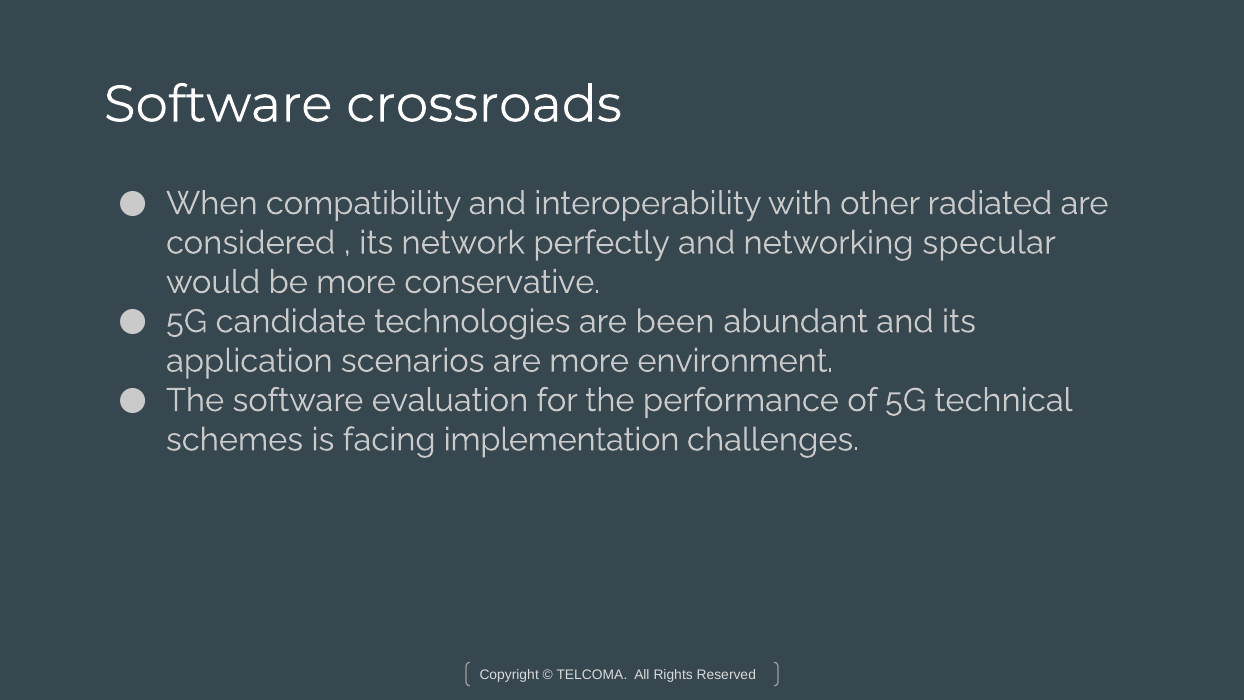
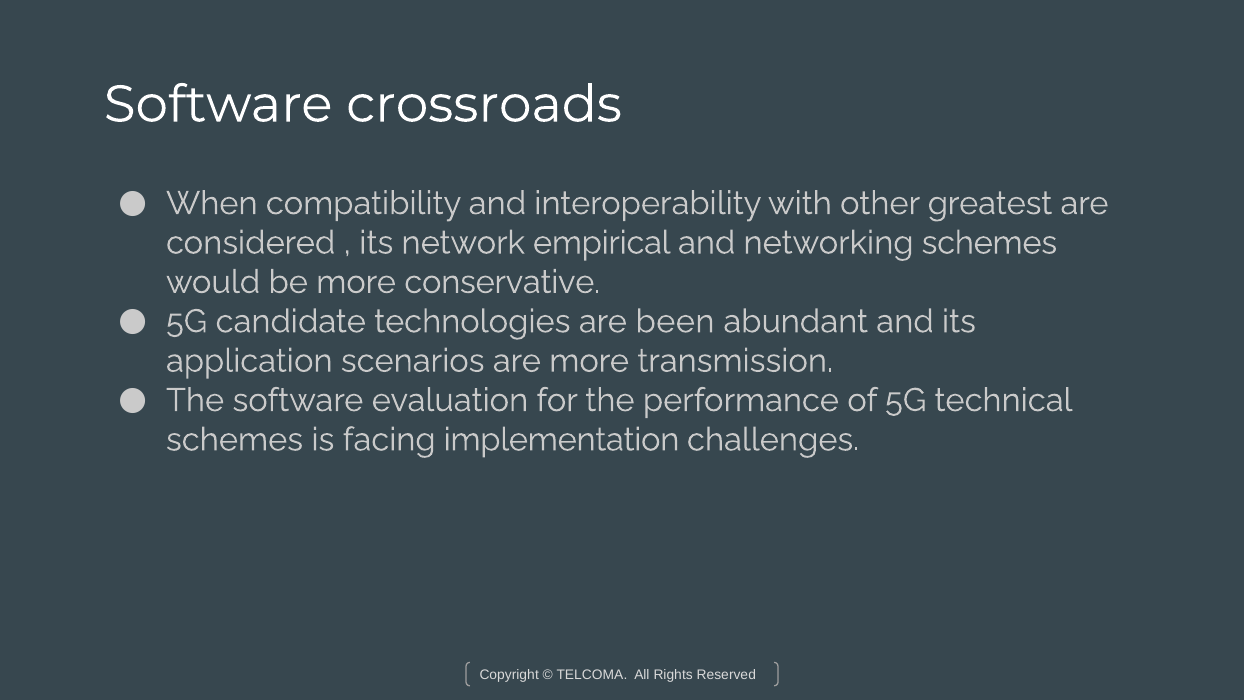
radiated: radiated -> greatest
perfectly: perfectly -> empirical
networking specular: specular -> schemes
environment: environment -> transmission
